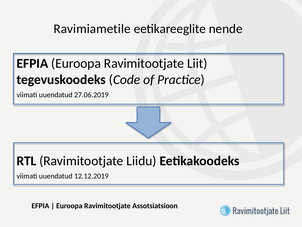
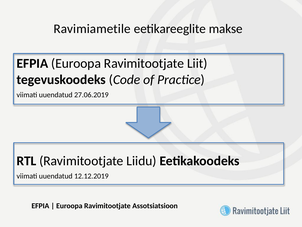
nende: nende -> makse
